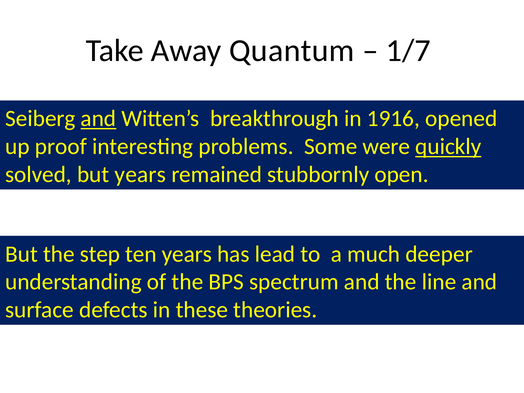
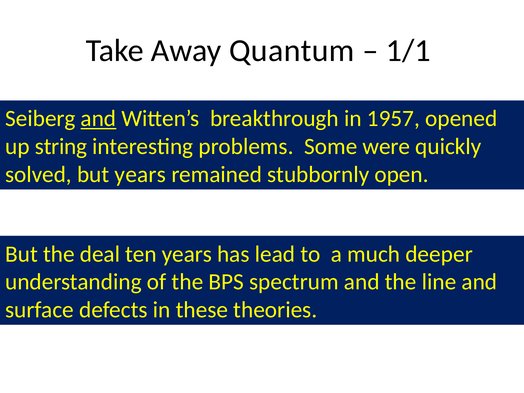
1/7: 1/7 -> 1/1
1916: 1916 -> 1957
proof: proof -> string
quickly underline: present -> none
step: step -> deal
